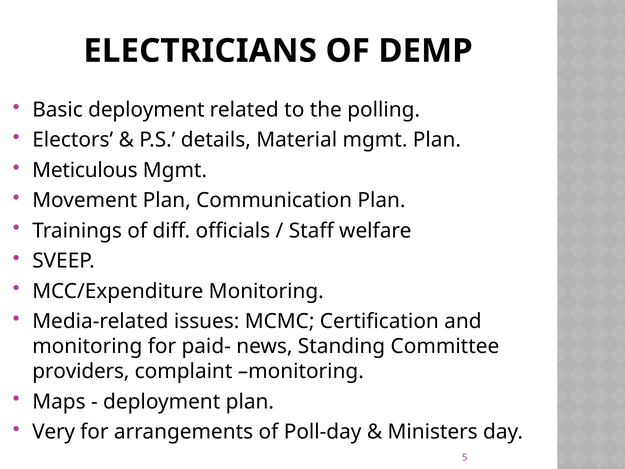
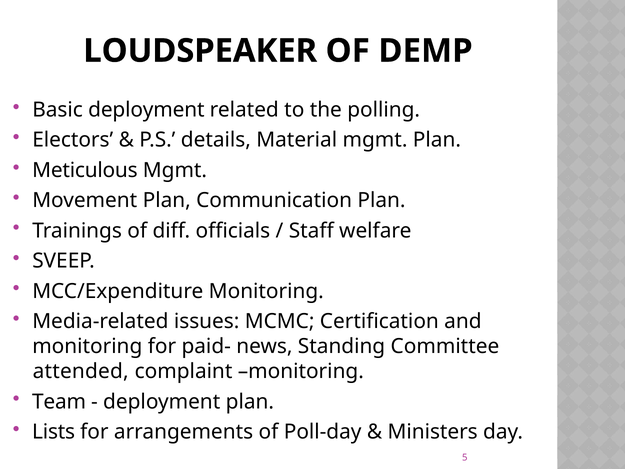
ELECTRICIANS: ELECTRICIANS -> LOUDSPEAKER
providers: providers -> attended
Maps: Maps -> Team
Very: Very -> Lists
